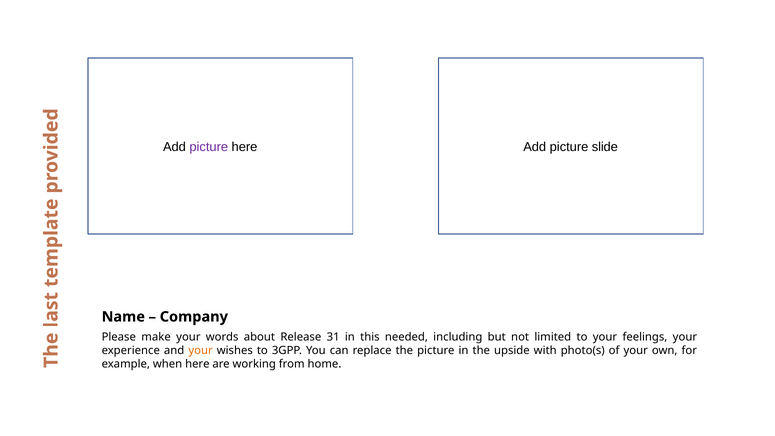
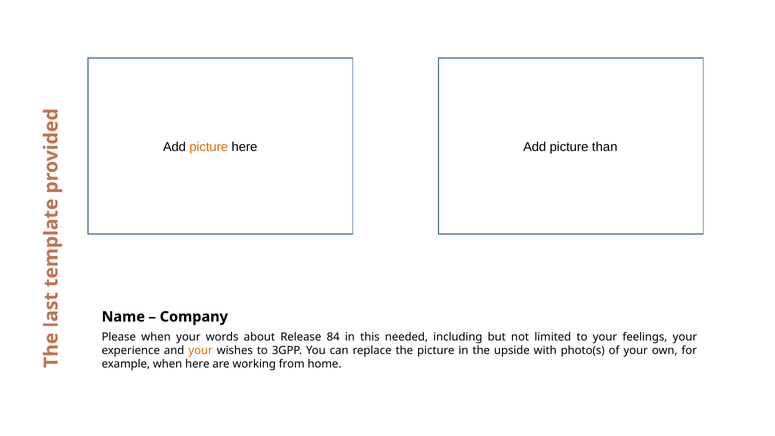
picture at (209, 147) colour: purple -> orange
slide: slide -> than
Please make: make -> when
31: 31 -> 84
